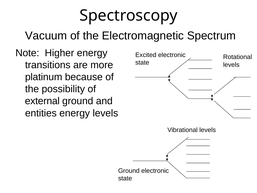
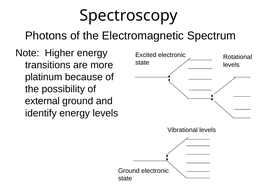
Vacuum: Vacuum -> Photons
entities: entities -> identify
